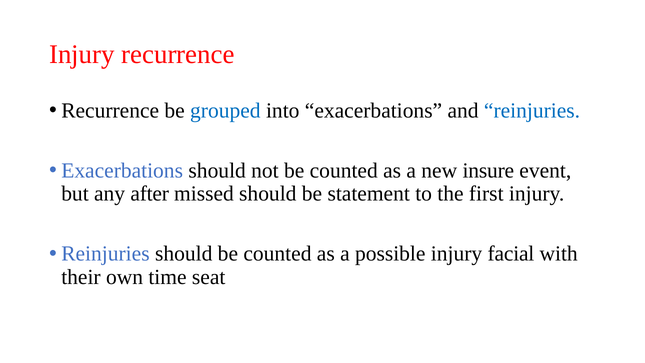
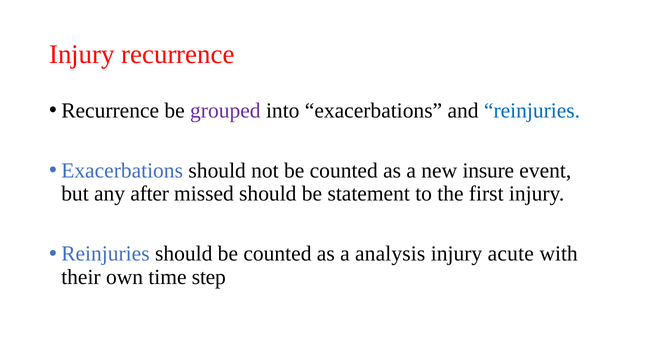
grouped colour: blue -> purple
possible: possible -> analysis
facial: facial -> acute
seat: seat -> step
